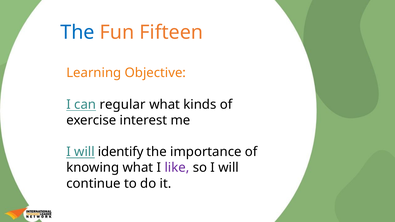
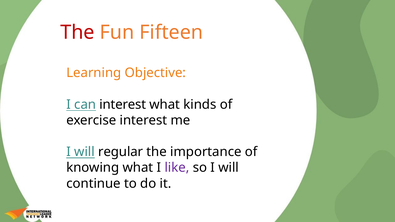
The at (77, 32) colour: blue -> red
can regular: regular -> interest
identify: identify -> regular
